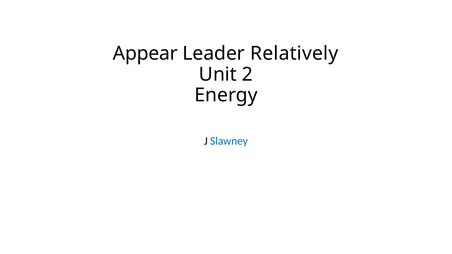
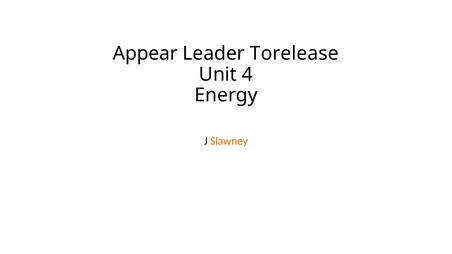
Relatively: Relatively -> Torelease
2: 2 -> 4
Slawney colour: blue -> orange
